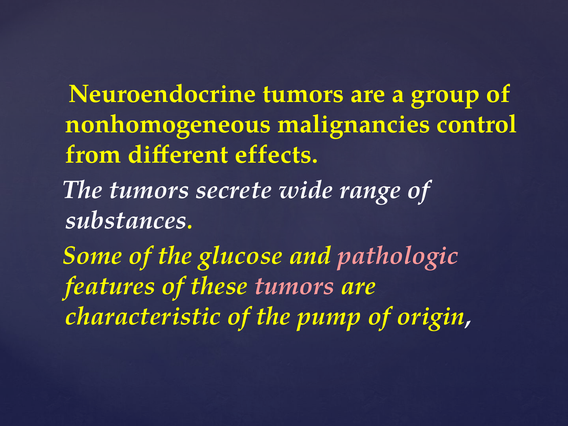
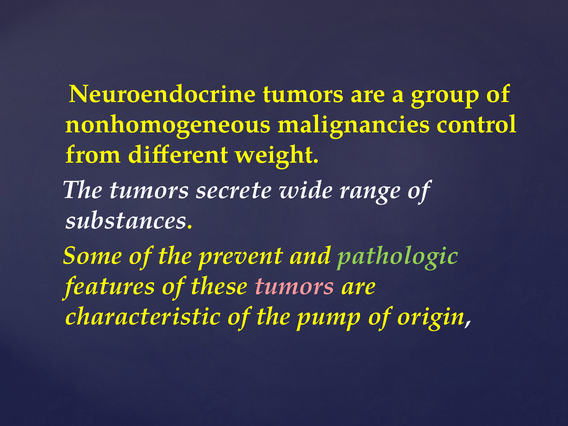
effects: effects -> weight
glucose: glucose -> prevent
pathologic colour: pink -> light green
